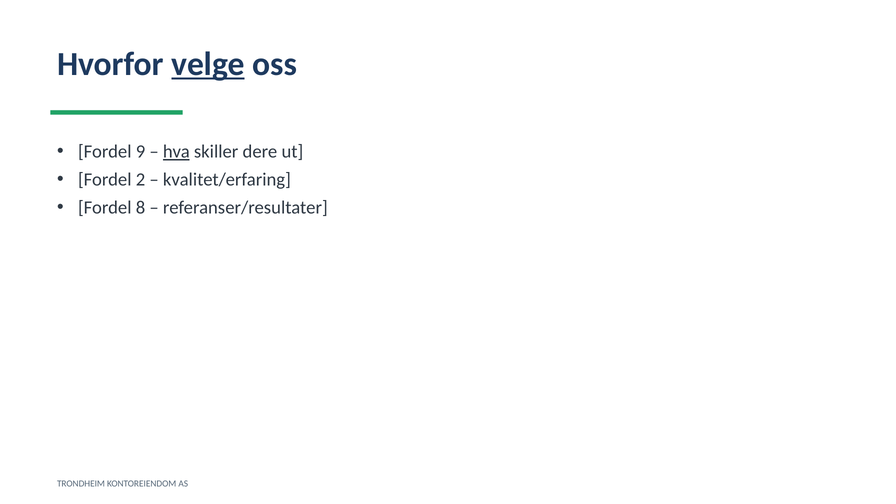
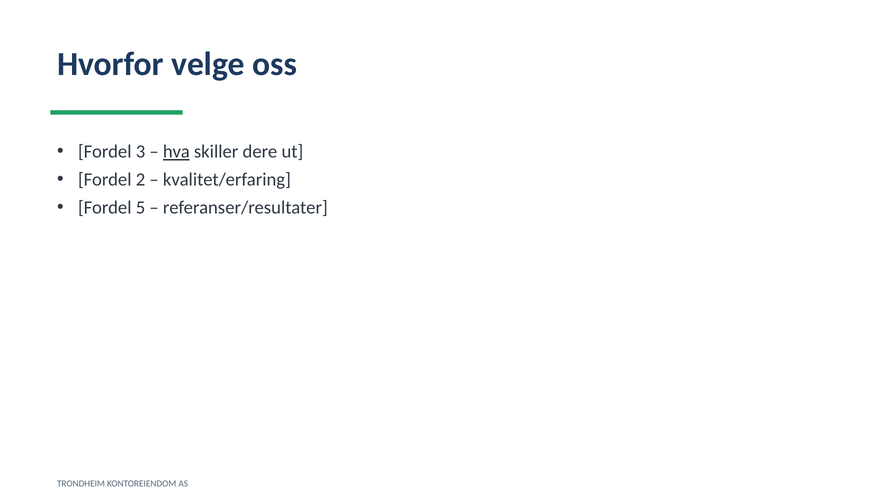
velge underline: present -> none
9: 9 -> 3
8: 8 -> 5
